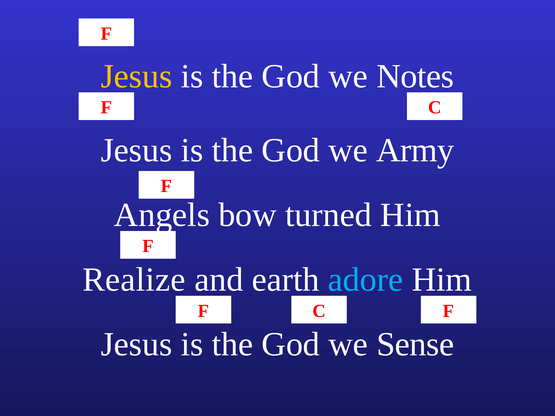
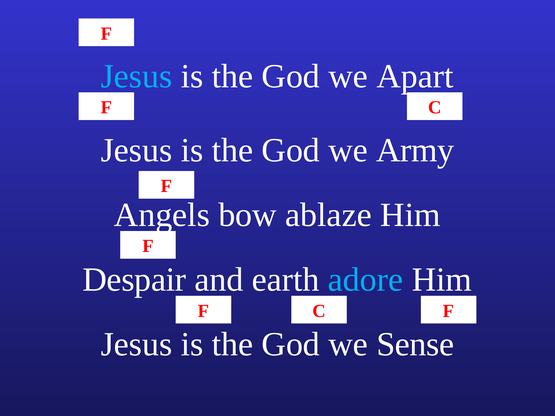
Jesus at (136, 76) colour: yellow -> light blue
Notes: Notes -> Apart
turned: turned -> ablaze
Realize: Realize -> Despair
